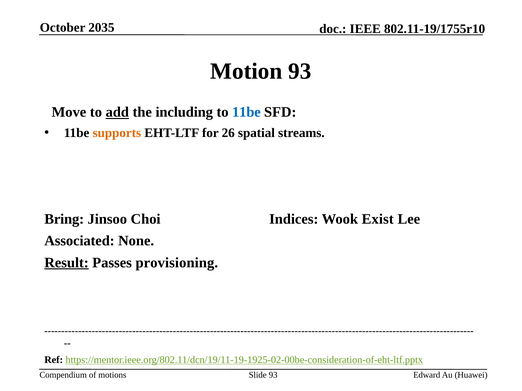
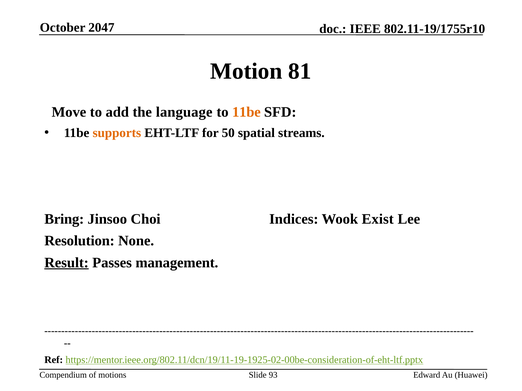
2035: 2035 -> 2047
Motion 93: 93 -> 81
add underline: present -> none
including: including -> language
11be at (246, 112) colour: blue -> orange
26: 26 -> 50
Associated: Associated -> Resolution
provisioning: provisioning -> management
